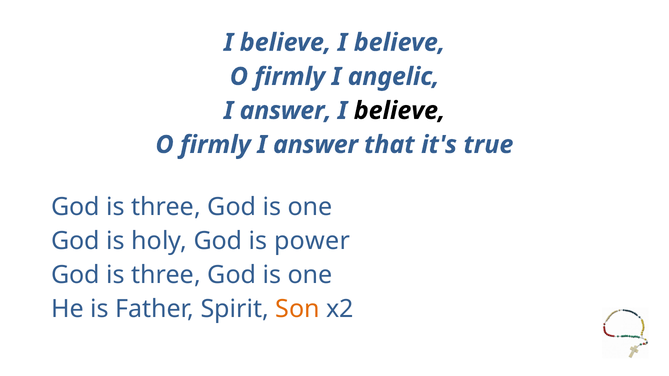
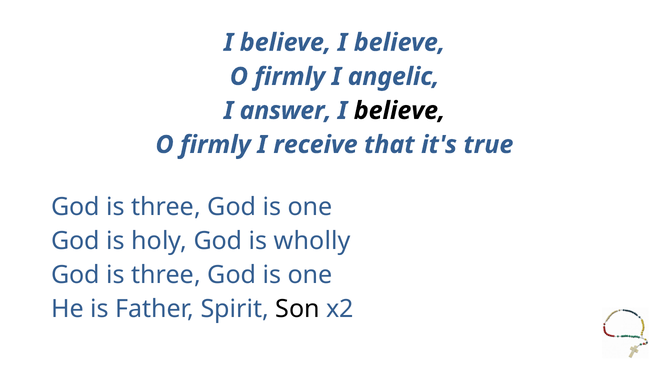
firmly I answer: answer -> receive
power: power -> wholly
Son colour: orange -> black
